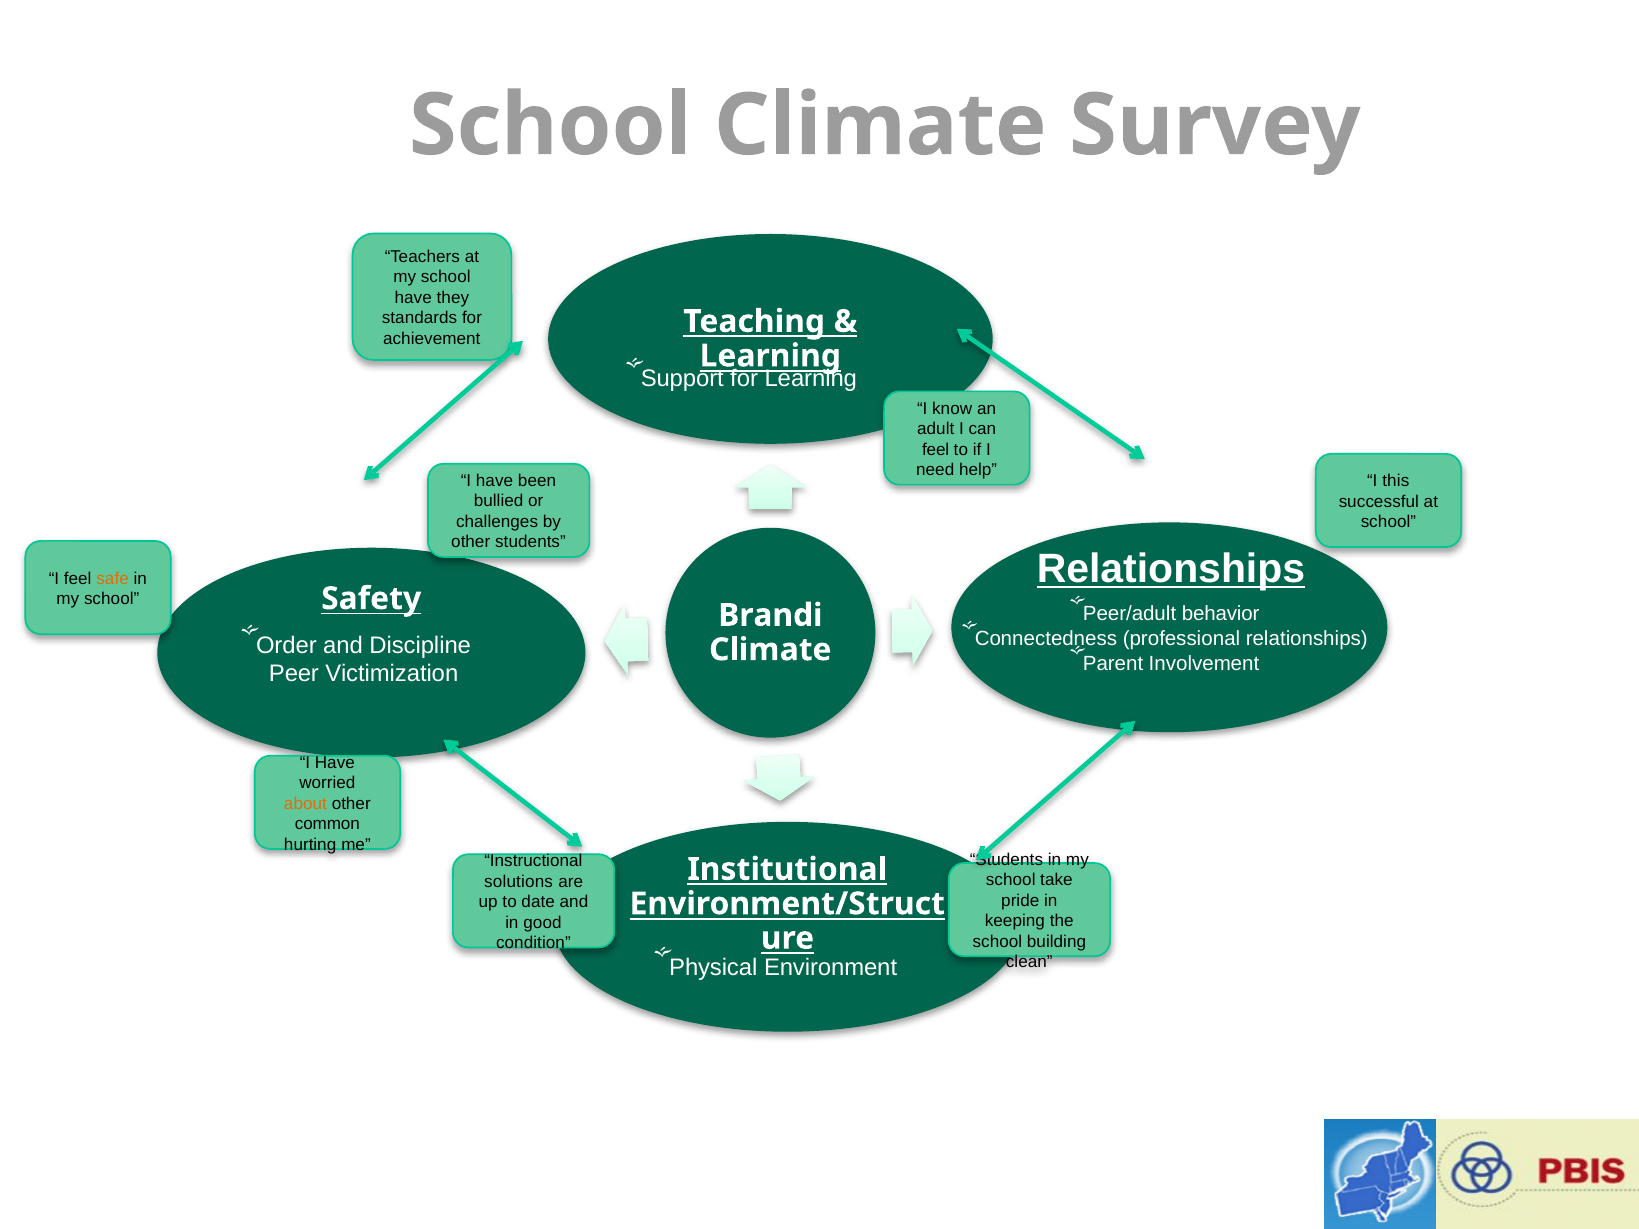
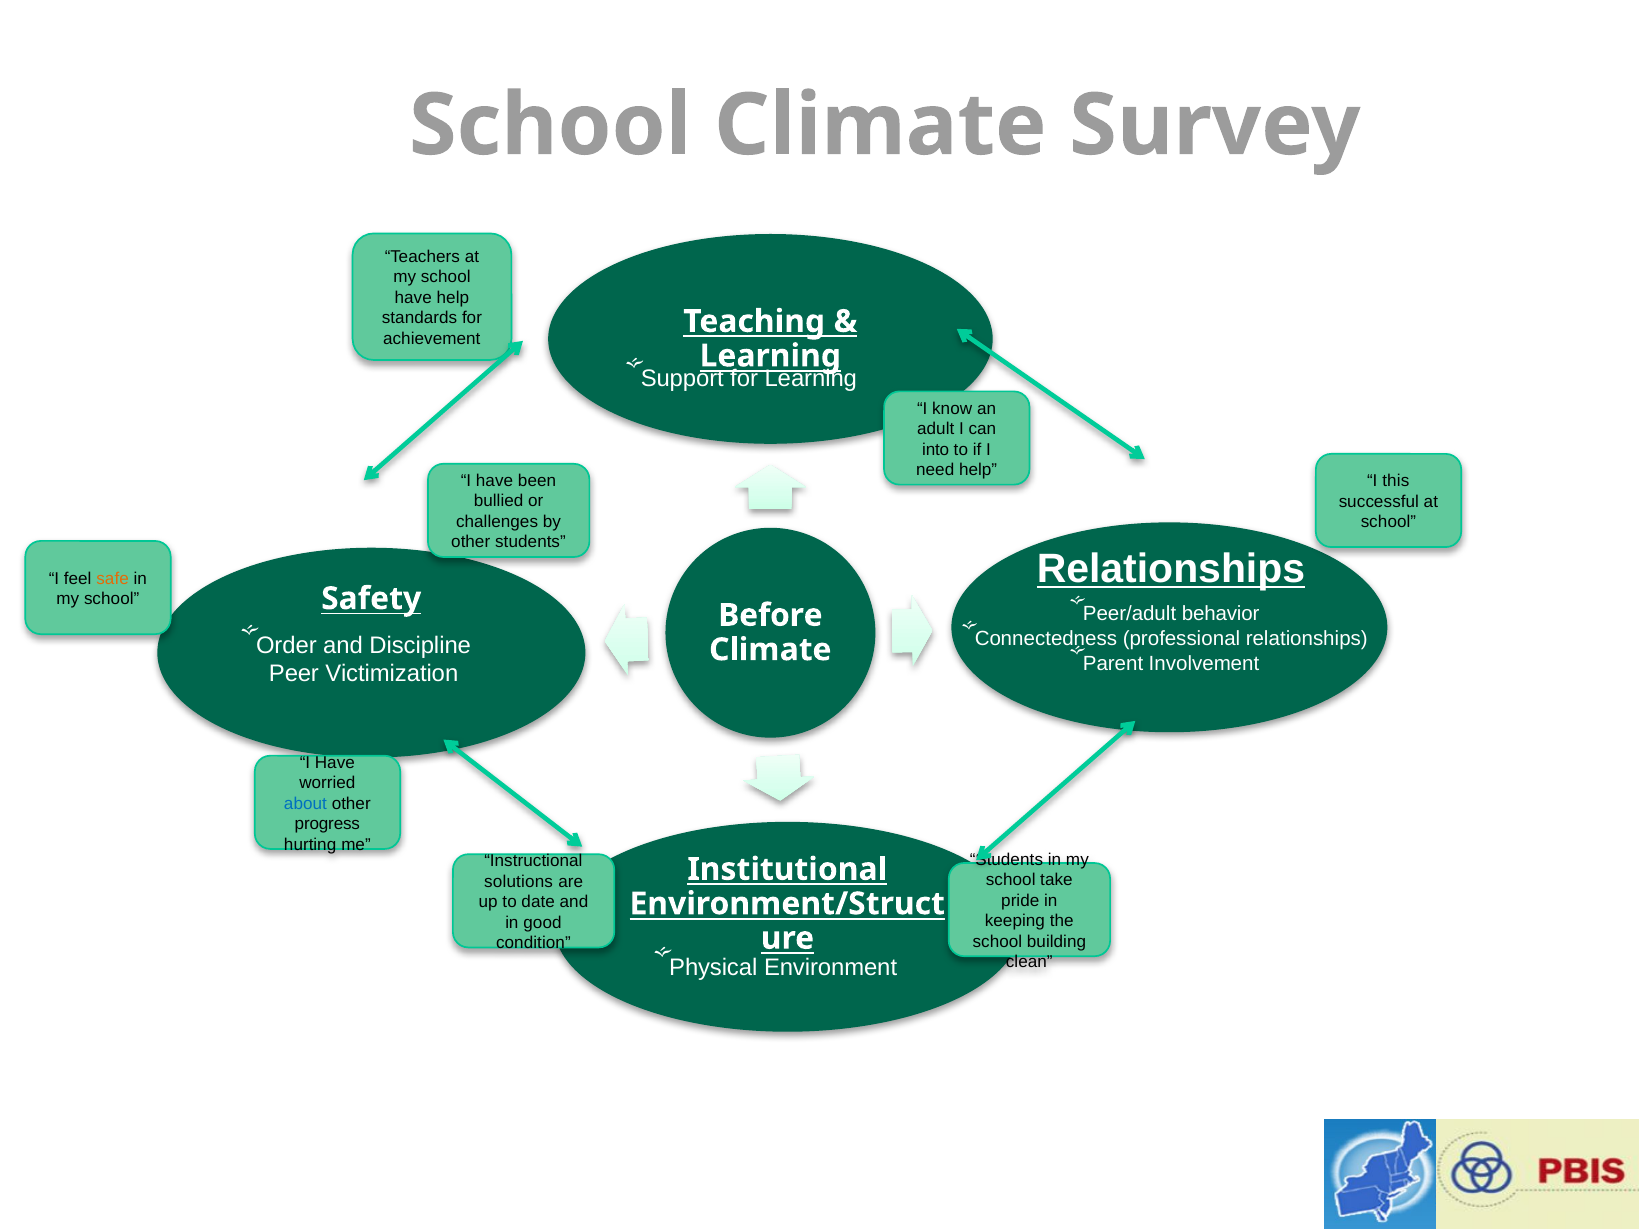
have they: they -> help
feel at (936, 450): feel -> into
Brandi: Brandi -> Before
about colour: orange -> blue
common: common -> progress
